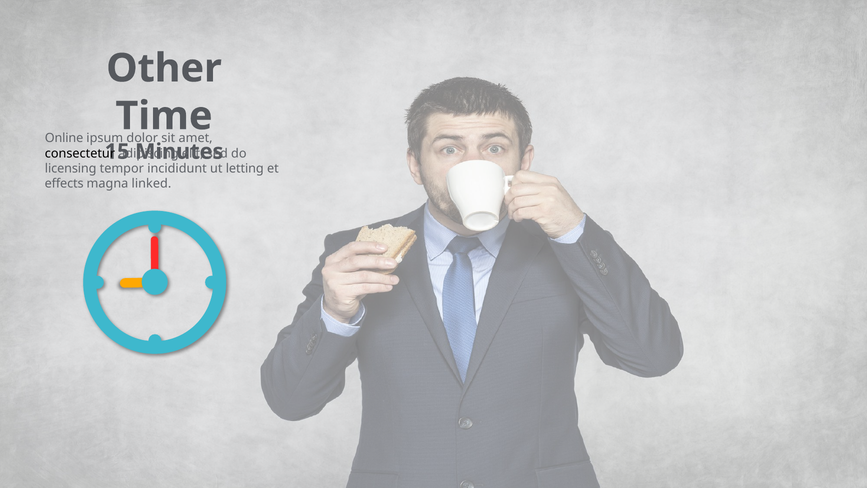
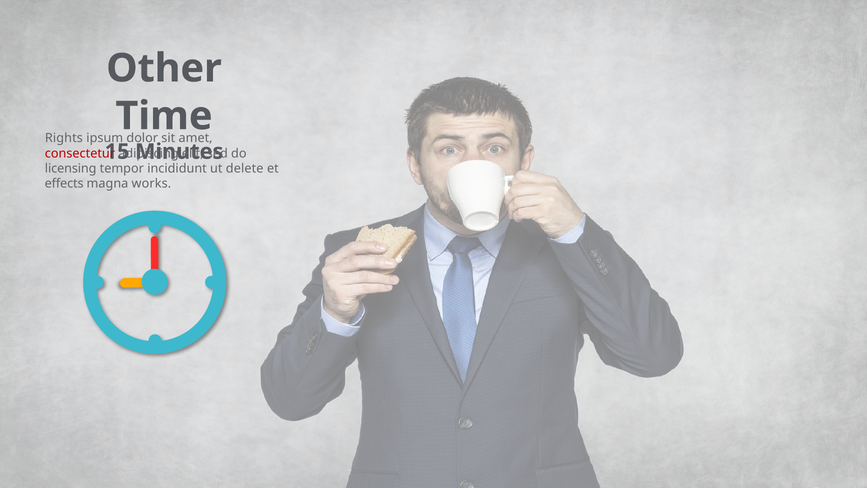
Online: Online -> Rights
consectetur colour: black -> red
letting: letting -> delete
linked: linked -> works
